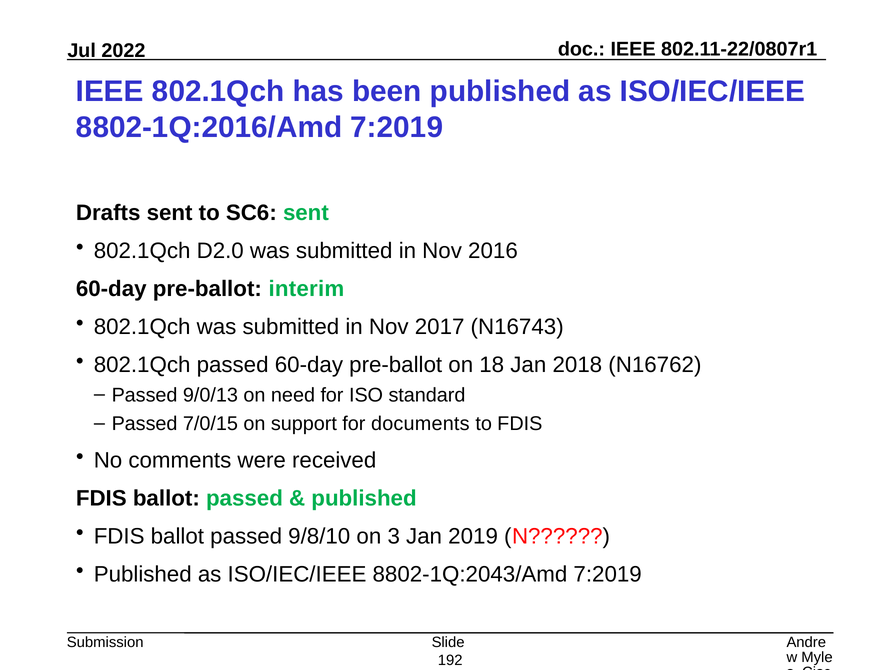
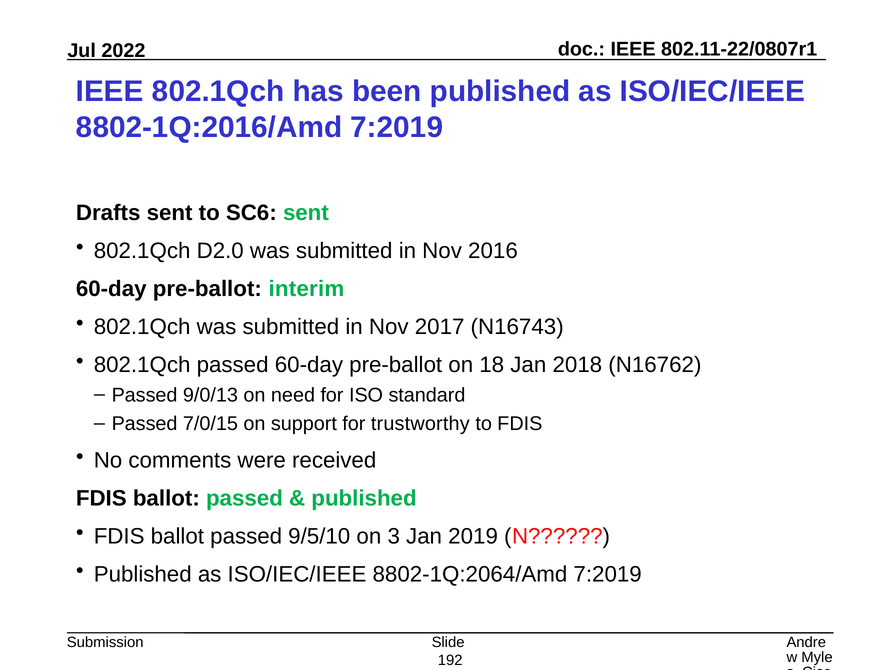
documents: documents -> trustworthy
9/8/10: 9/8/10 -> 9/5/10
8802-1Q:2043/Amd: 8802-1Q:2043/Amd -> 8802-1Q:2064/Amd
